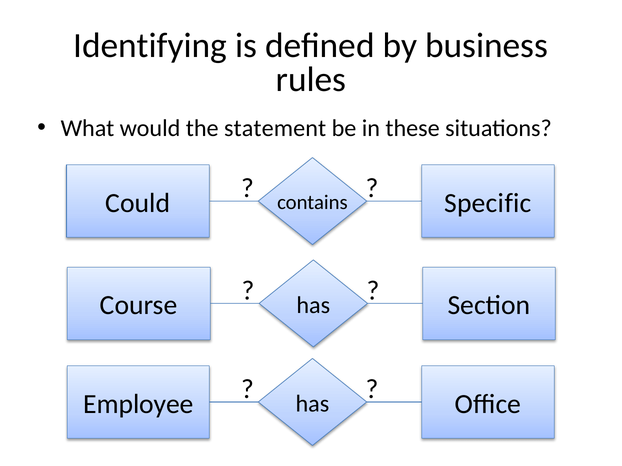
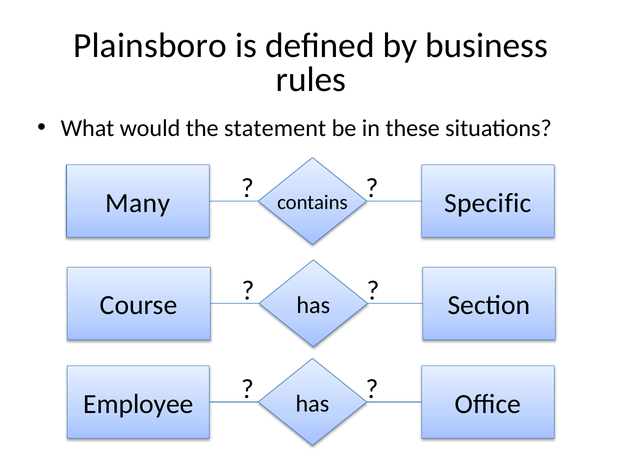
Identifying: Identifying -> Plainsboro
Could: Could -> Many
